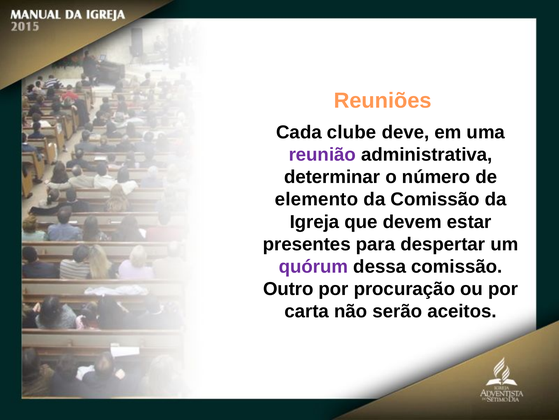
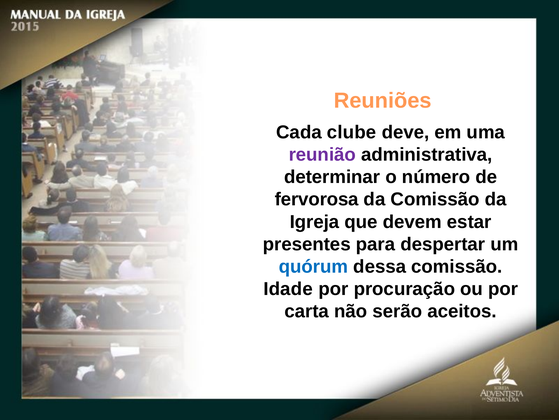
elemento: elemento -> fervorosa
quórum colour: purple -> blue
Outro: Outro -> Idade
